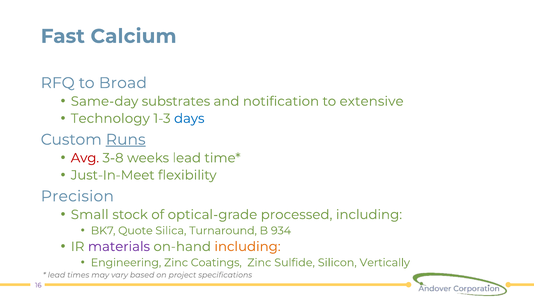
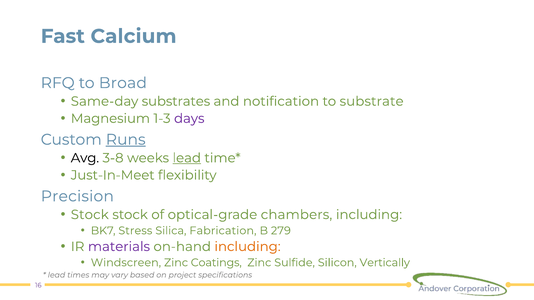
extensive: extensive -> substrate
Technology: Technology -> Magnesium
days colour: blue -> purple
Avg colour: red -> black
lead at (187, 158) underline: none -> present
Small at (90, 215): Small -> Stock
processed: processed -> chambers
Quote: Quote -> Stress
Turnaround: Turnaround -> Fabrication
934: 934 -> 279
Engineering: Engineering -> Windscreen
